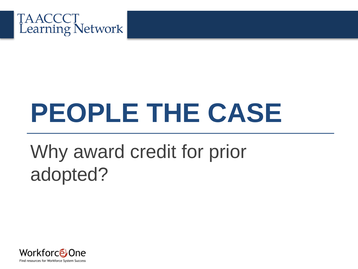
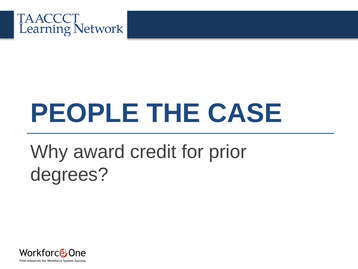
adopted: adopted -> degrees
